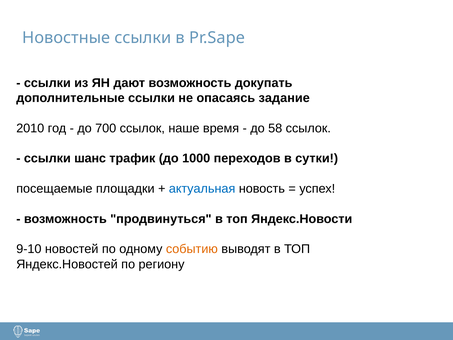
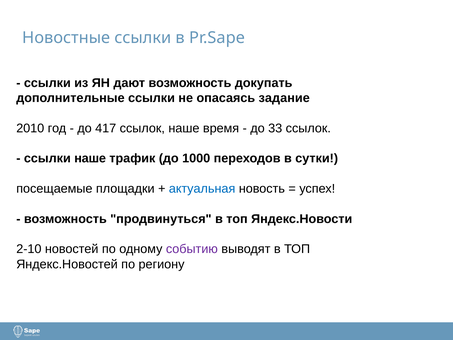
700: 700 -> 417
58: 58 -> 33
ссылки шанс: шанс -> наше
9-10: 9-10 -> 2-10
событию colour: orange -> purple
